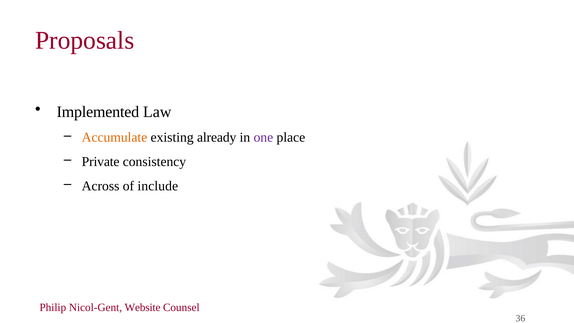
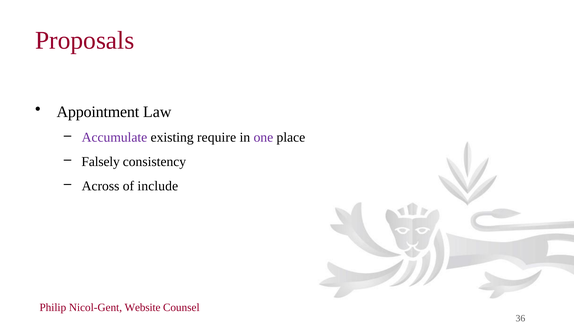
Implemented: Implemented -> Appointment
Accumulate colour: orange -> purple
already: already -> require
Private: Private -> Falsely
